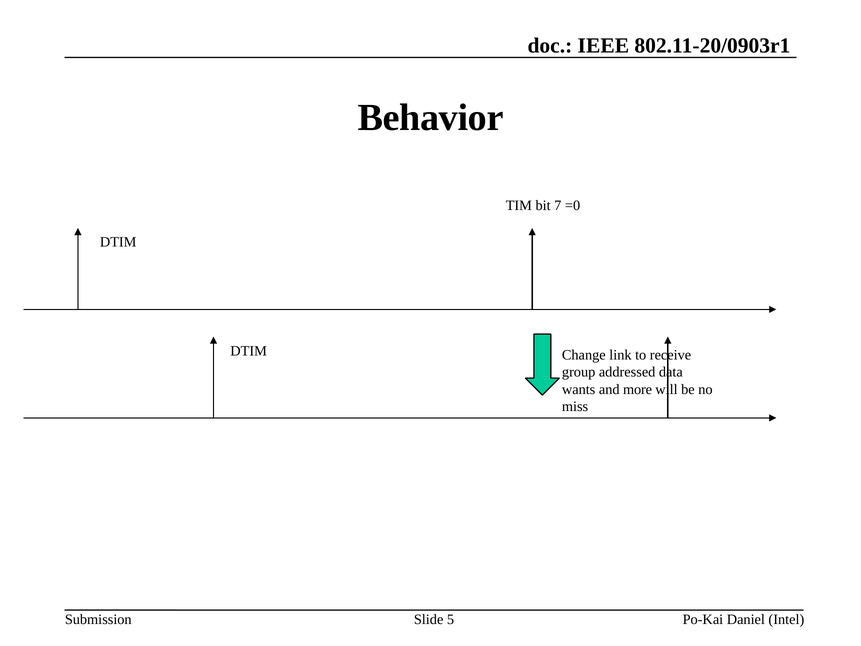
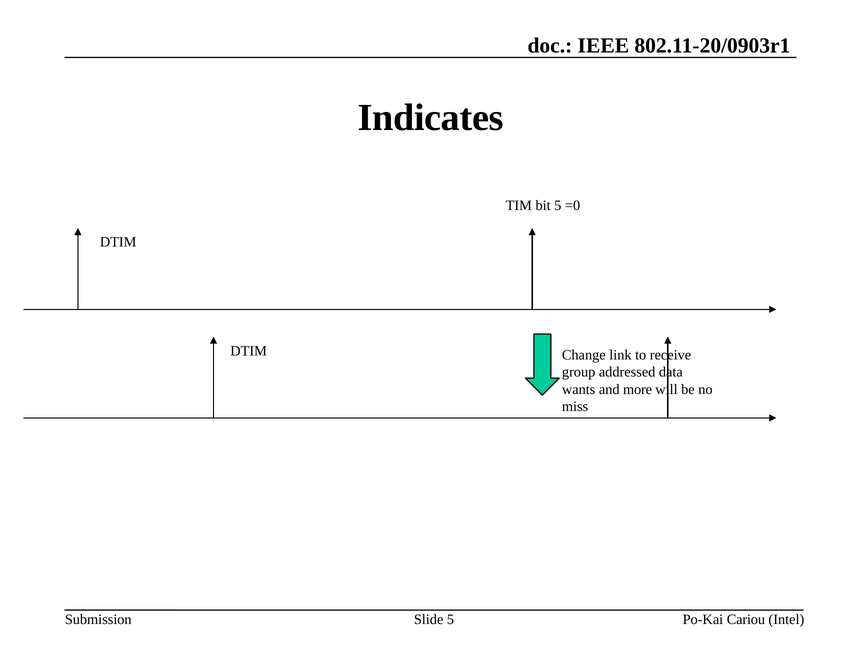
Behavior: Behavior -> Indicates
bit 7: 7 -> 5
Daniel: Daniel -> Cariou
